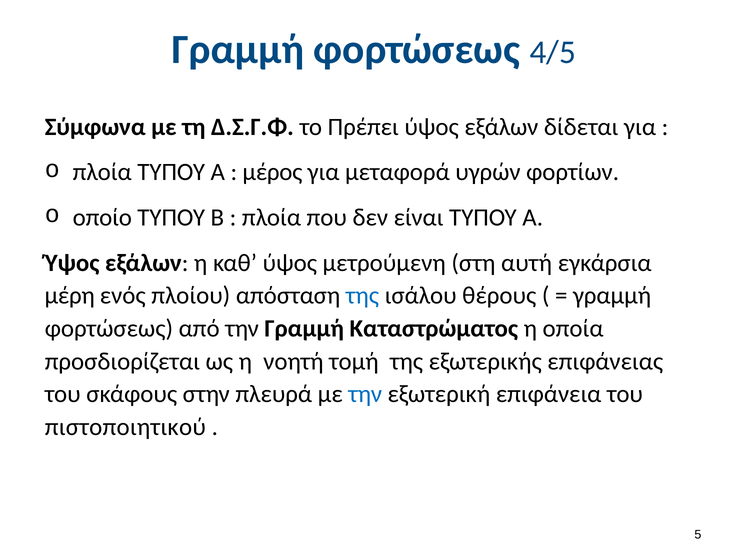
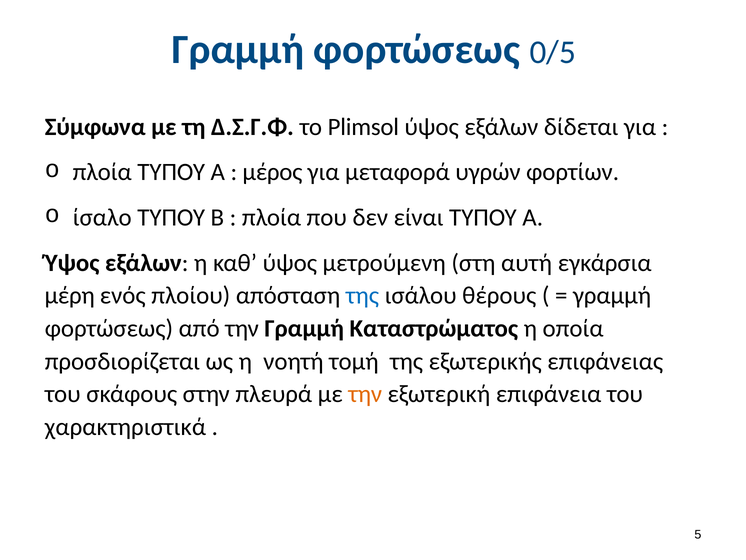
4/5: 4/5 -> 0/5
Πρέπει: Πρέπει -> Plimsol
οποίο: οποίο -> ίσαλο
την at (365, 394) colour: blue -> orange
πιστοποιητικού: πιστοποιητικού -> χαρακτηριστικά
